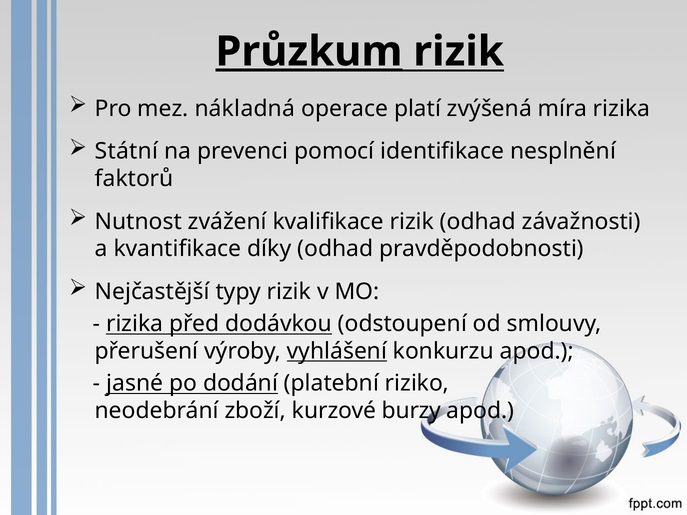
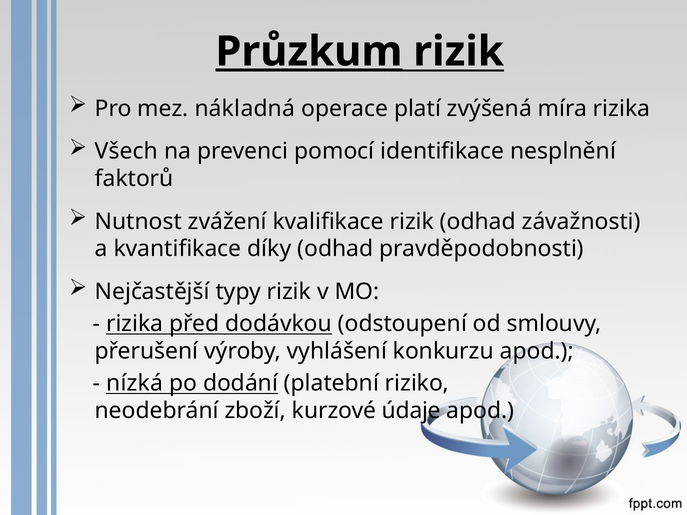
Státní: Státní -> Všech
vyhlášení underline: present -> none
jasné: jasné -> nízká
burzy: burzy -> údaje
